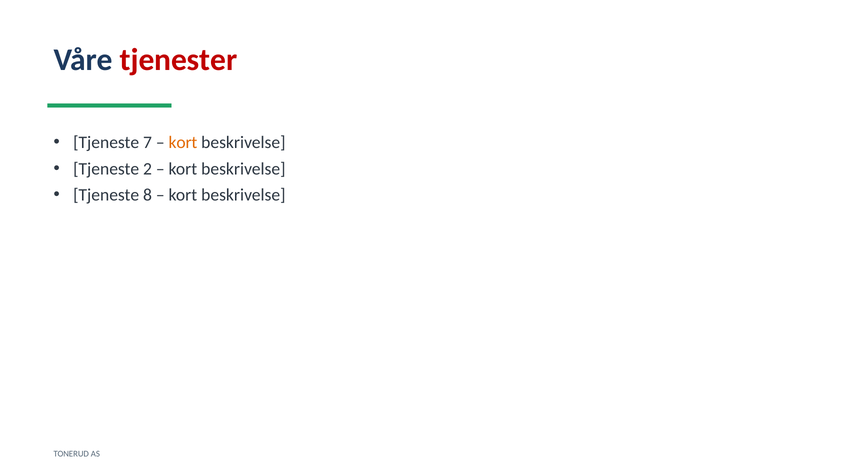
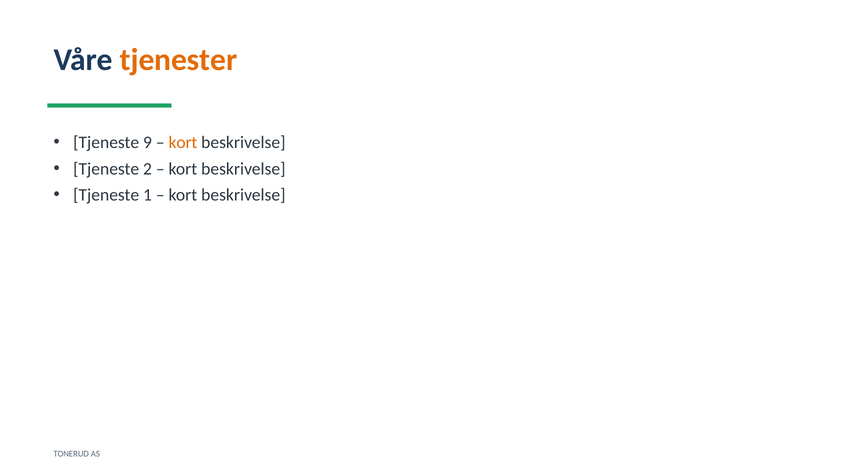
tjenester colour: red -> orange
7: 7 -> 9
8: 8 -> 1
